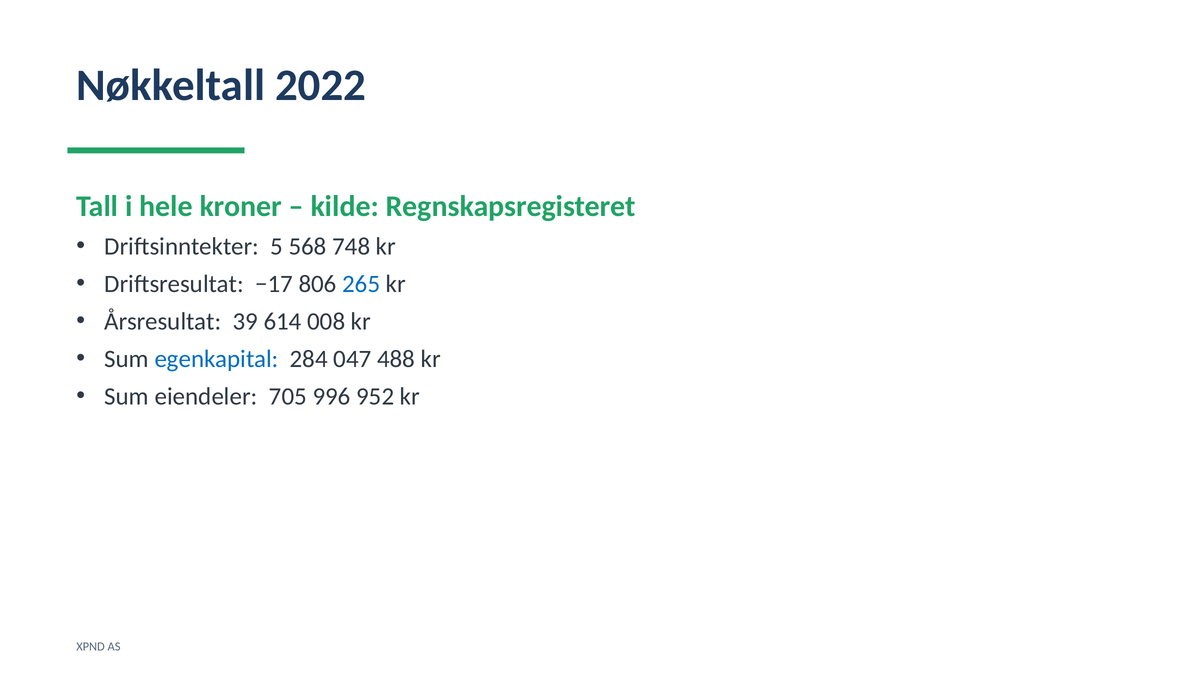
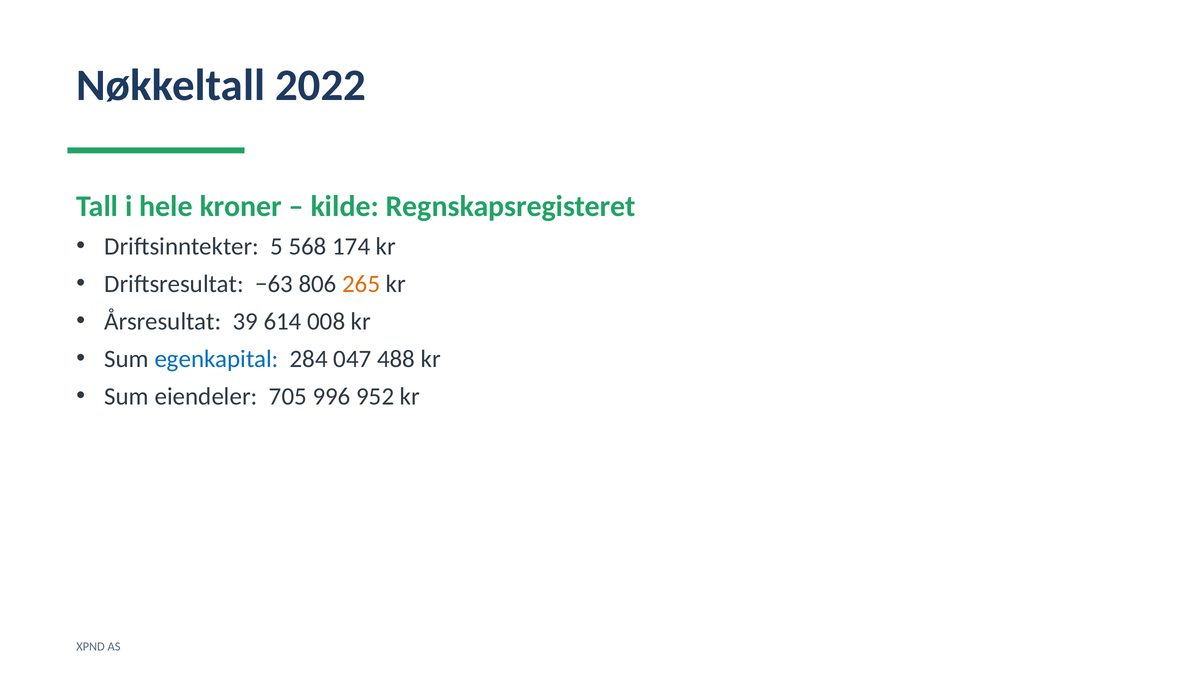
748: 748 -> 174
−17: −17 -> −63
265 colour: blue -> orange
